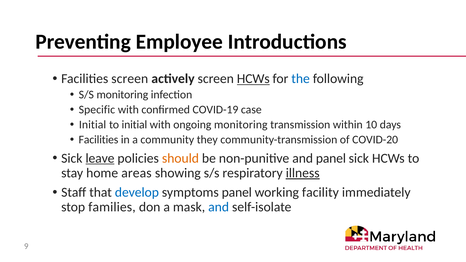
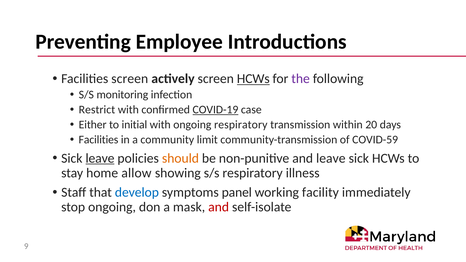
the colour: blue -> purple
Specific: Specific -> Restrict
COVID-19 underline: none -> present
Initial at (93, 125): Initial -> Either
ongoing monitoring: monitoring -> respiratory
10: 10 -> 20
they: they -> limit
COVID-20: COVID-20 -> COVID-59
and panel: panel -> leave
areas: areas -> allow
illness underline: present -> none
stop families: families -> ongoing
and at (219, 207) colour: blue -> red
